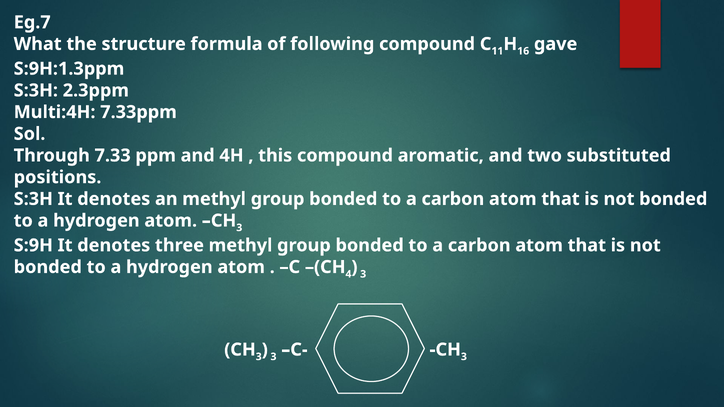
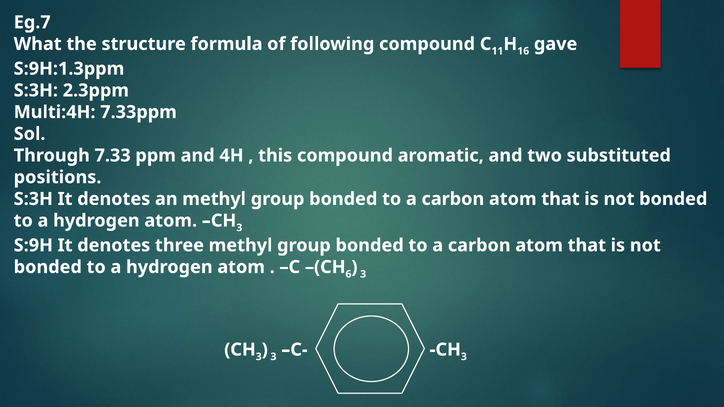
4: 4 -> 6
